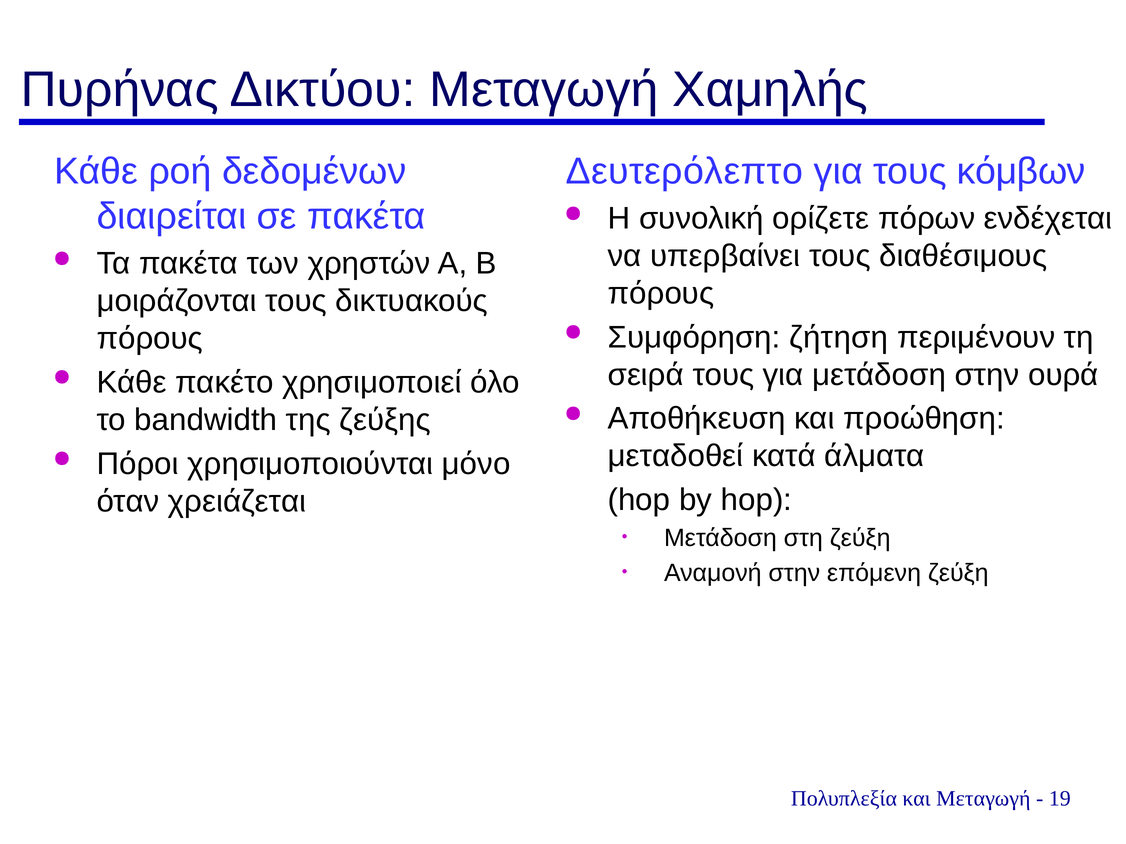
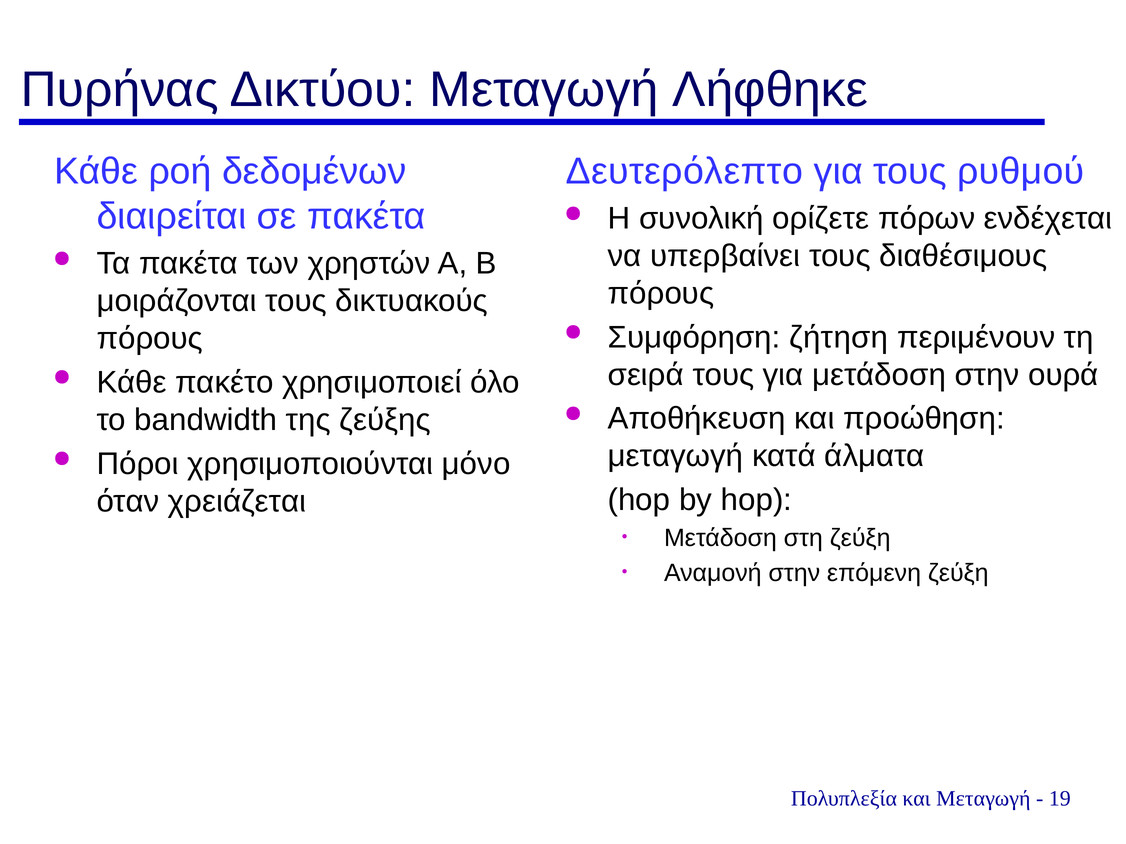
Χαμηλής: Χαμηλής -> Λήφθηκε
κόμβων: κόμβων -> ρυθμού
μεταδοθεί at (676, 456): μεταδοθεί -> μεταγωγή
